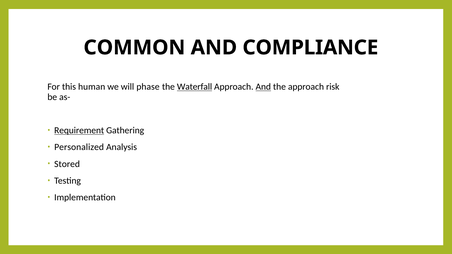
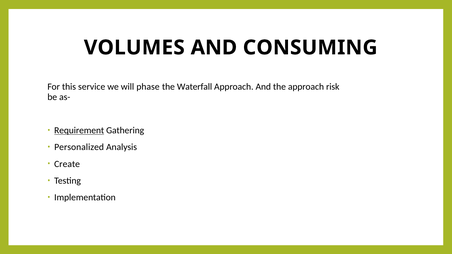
COMMON: COMMON -> VOLUMES
COMPLIANCE: COMPLIANCE -> CONSUMING
human: human -> service
Waterfall underline: present -> none
And at (263, 87) underline: present -> none
Stored: Stored -> Create
